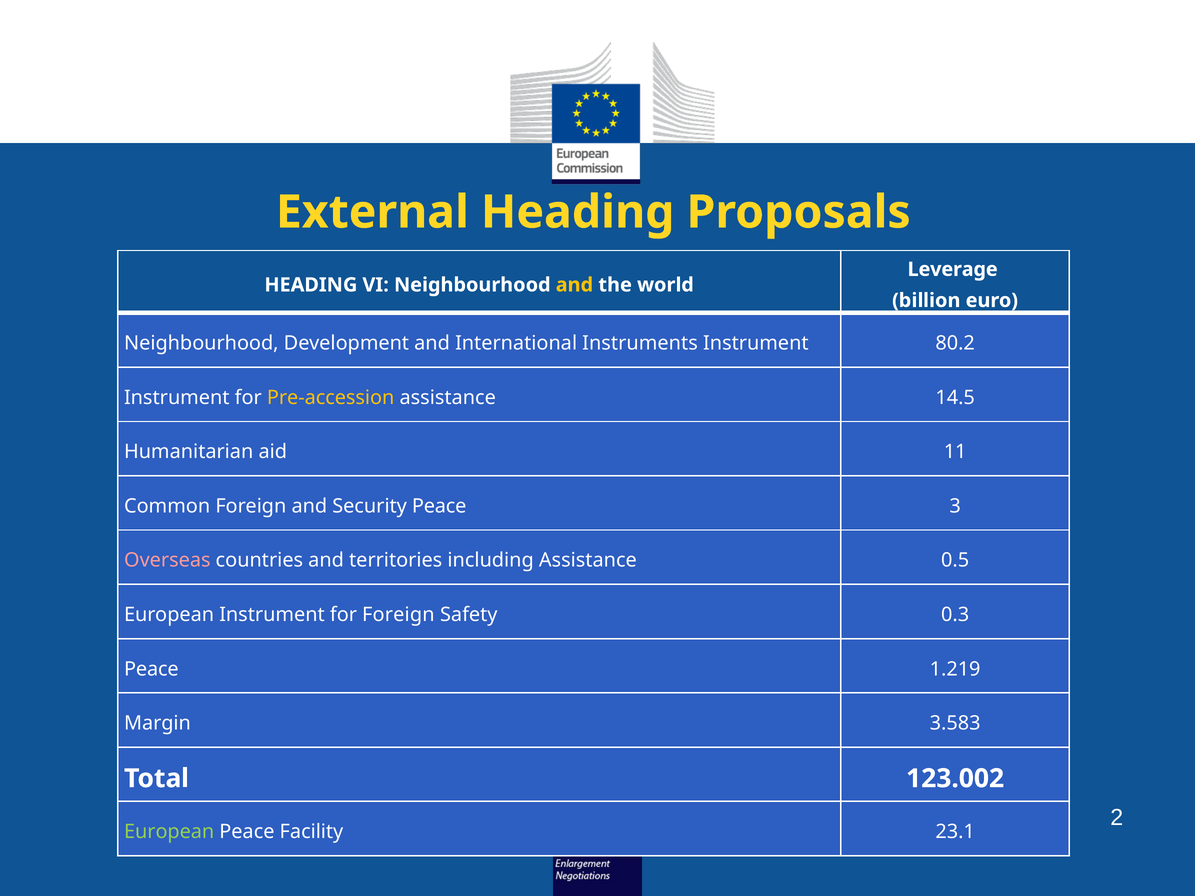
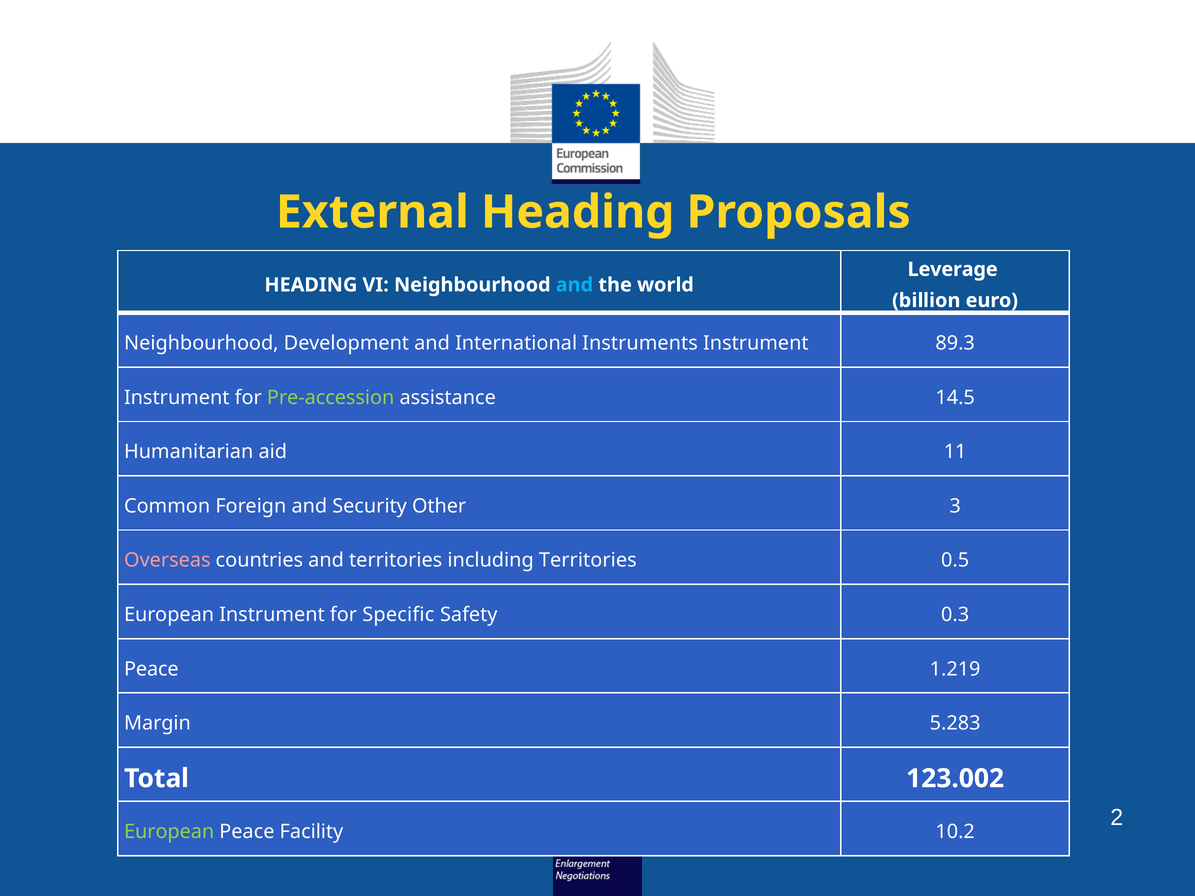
and at (574, 285) colour: yellow -> light blue
80.2: 80.2 -> 89.3
Pre-accession colour: yellow -> light green
Security Peace: Peace -> Other
including Assistance: Assistance -> Territories
for Foreign: Foreign -> Specific
3.583: 3.583 -> 5.283
23.1: 23.1 -> 10.2
